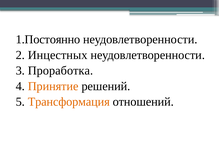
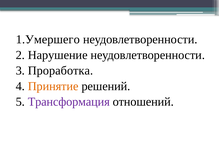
1.Постоянно: 1.Постоянно -> 1.Умершего
Инцестных: Инцестных -> Нарушение
Трансформация colour: orange -> purple
